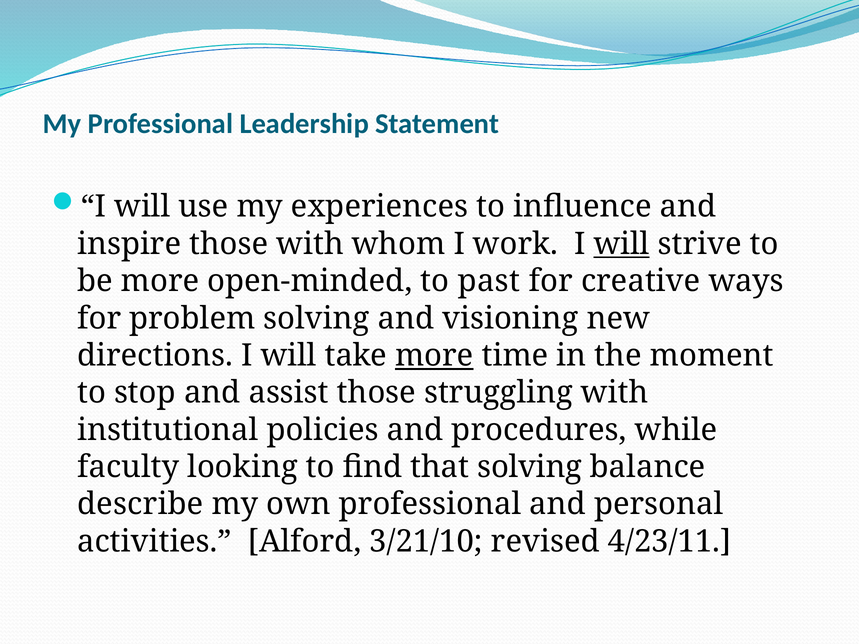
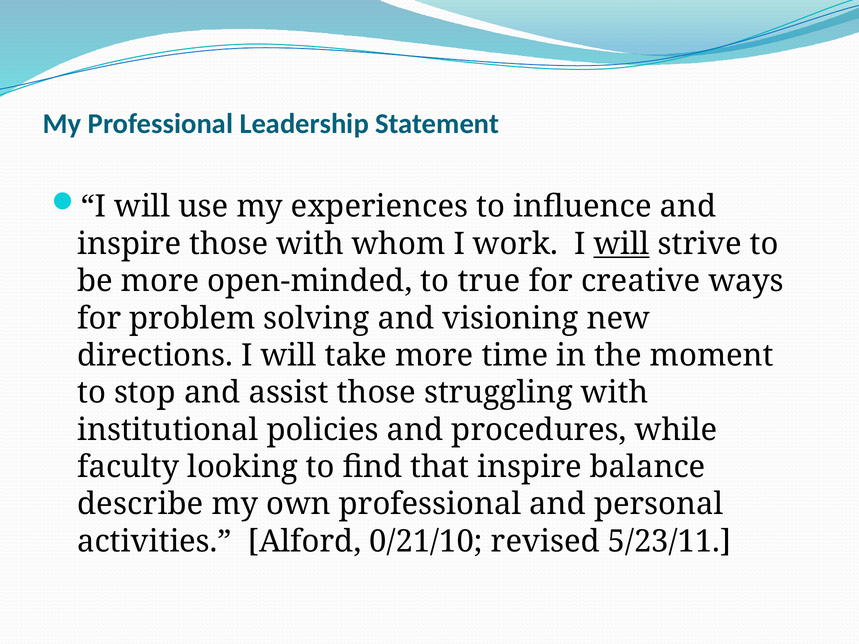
past: past -> true
more at (434, 356) underline: present -> none
that solving: solving -> inspire
3/21/10: 3/21/10 -> 0/21/10
4/23/11: 4/23/11 -> 5/23/11
